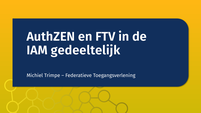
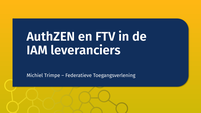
gedeeltelijk: gedeeltelijk -> leveranciers
